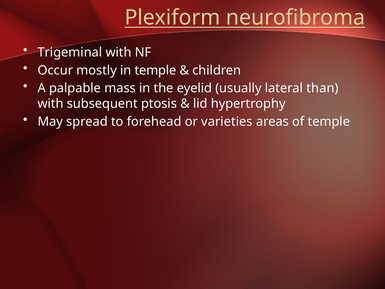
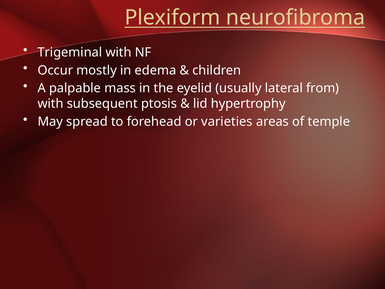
in temple: temple -> edema
than: than -> from
